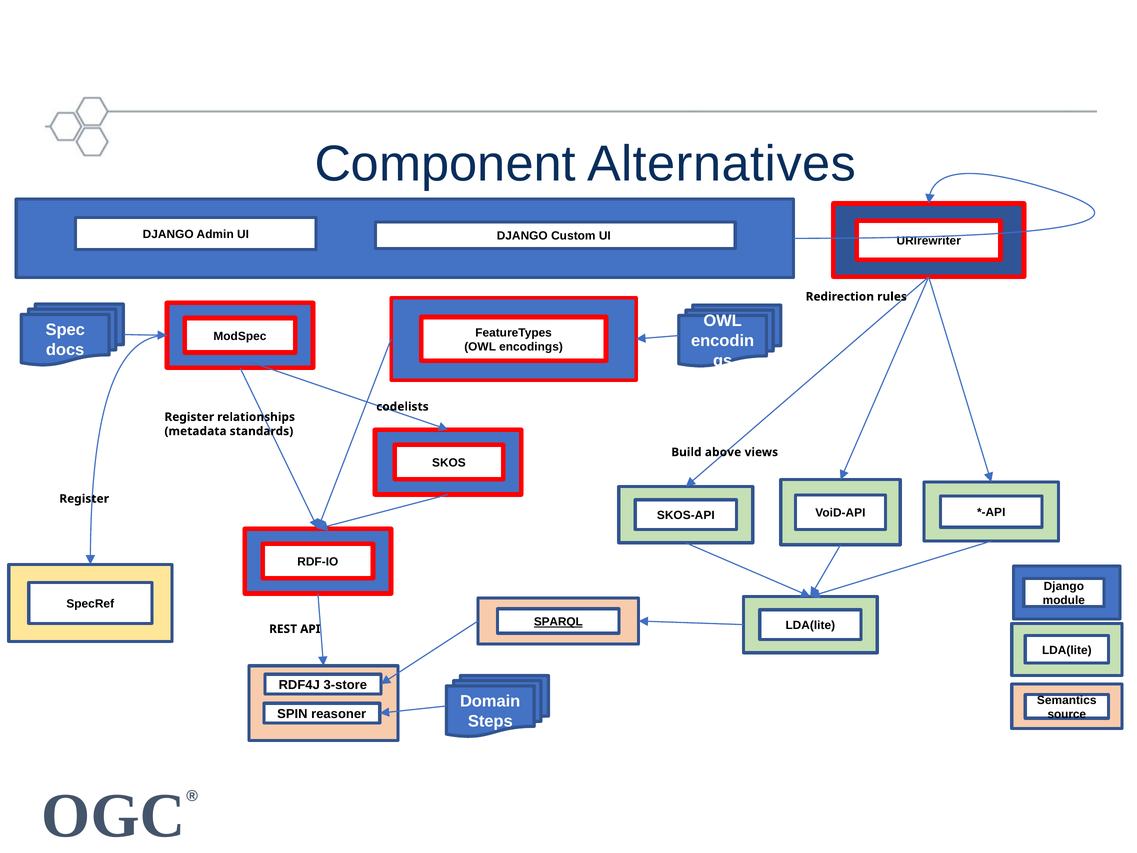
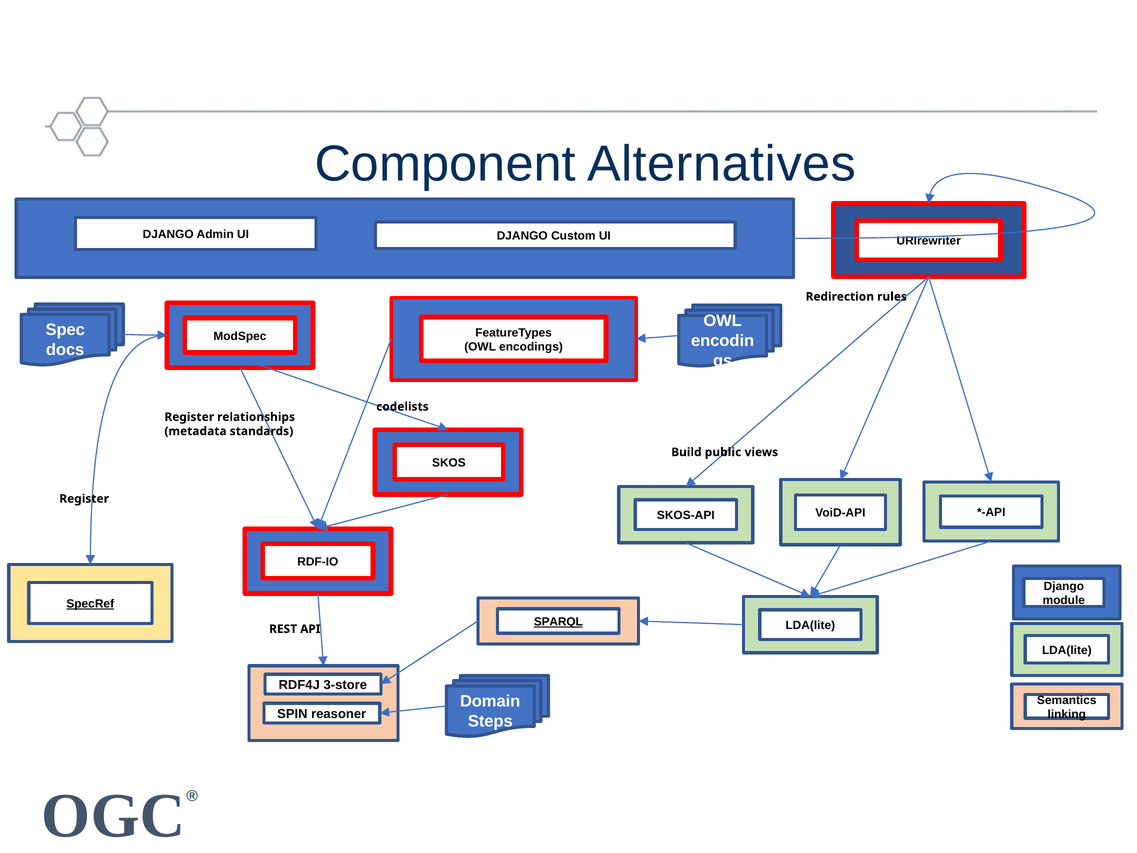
above: above -> public
SpecRef underline: none -> present
source: source -> linking
